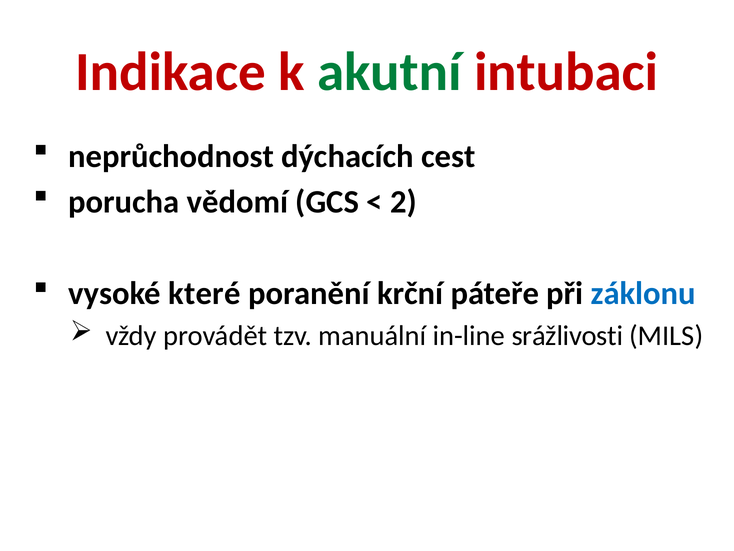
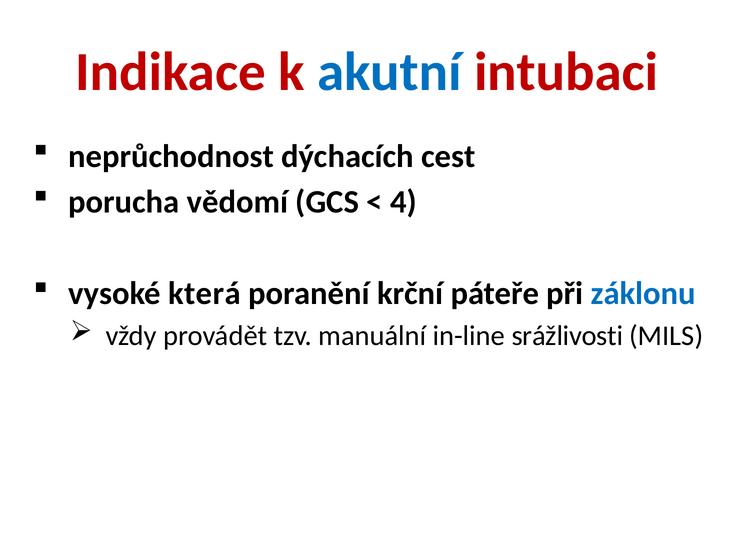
akutní colour: green -> blue
2: 2 -> 4
které: které -> která
